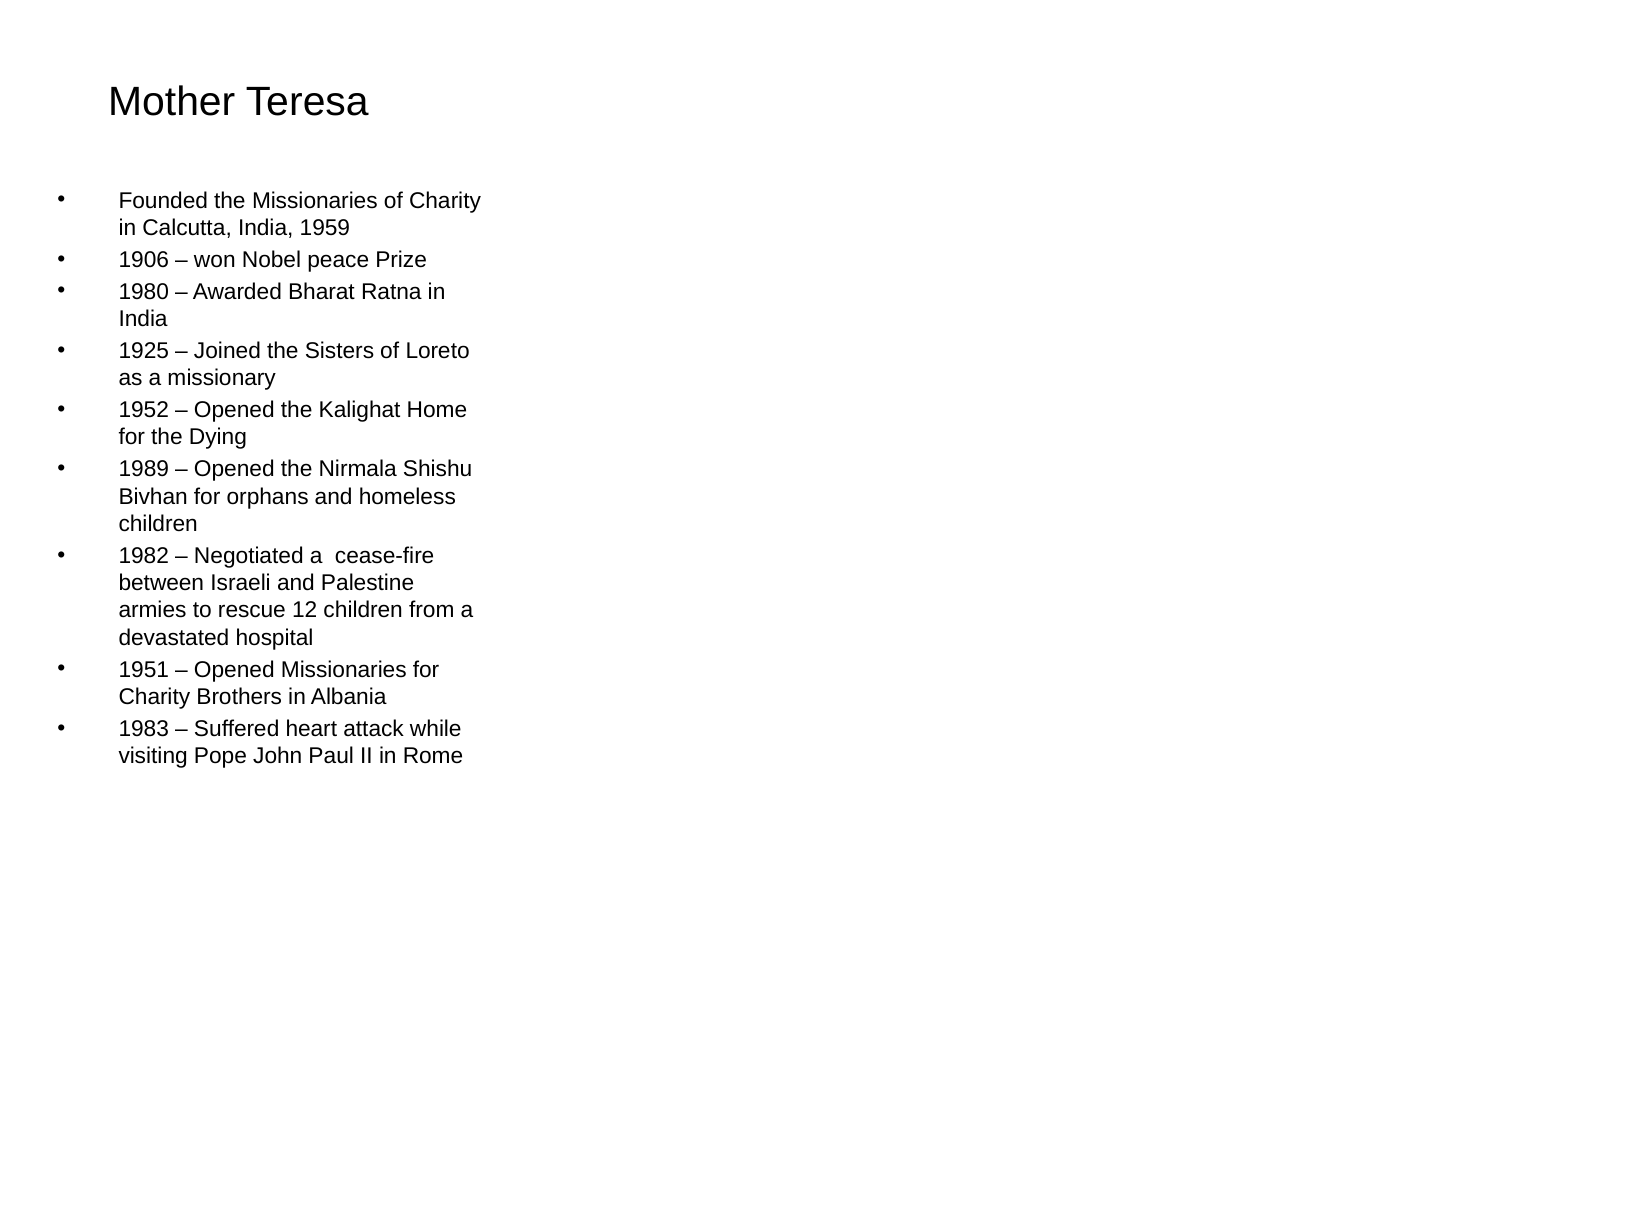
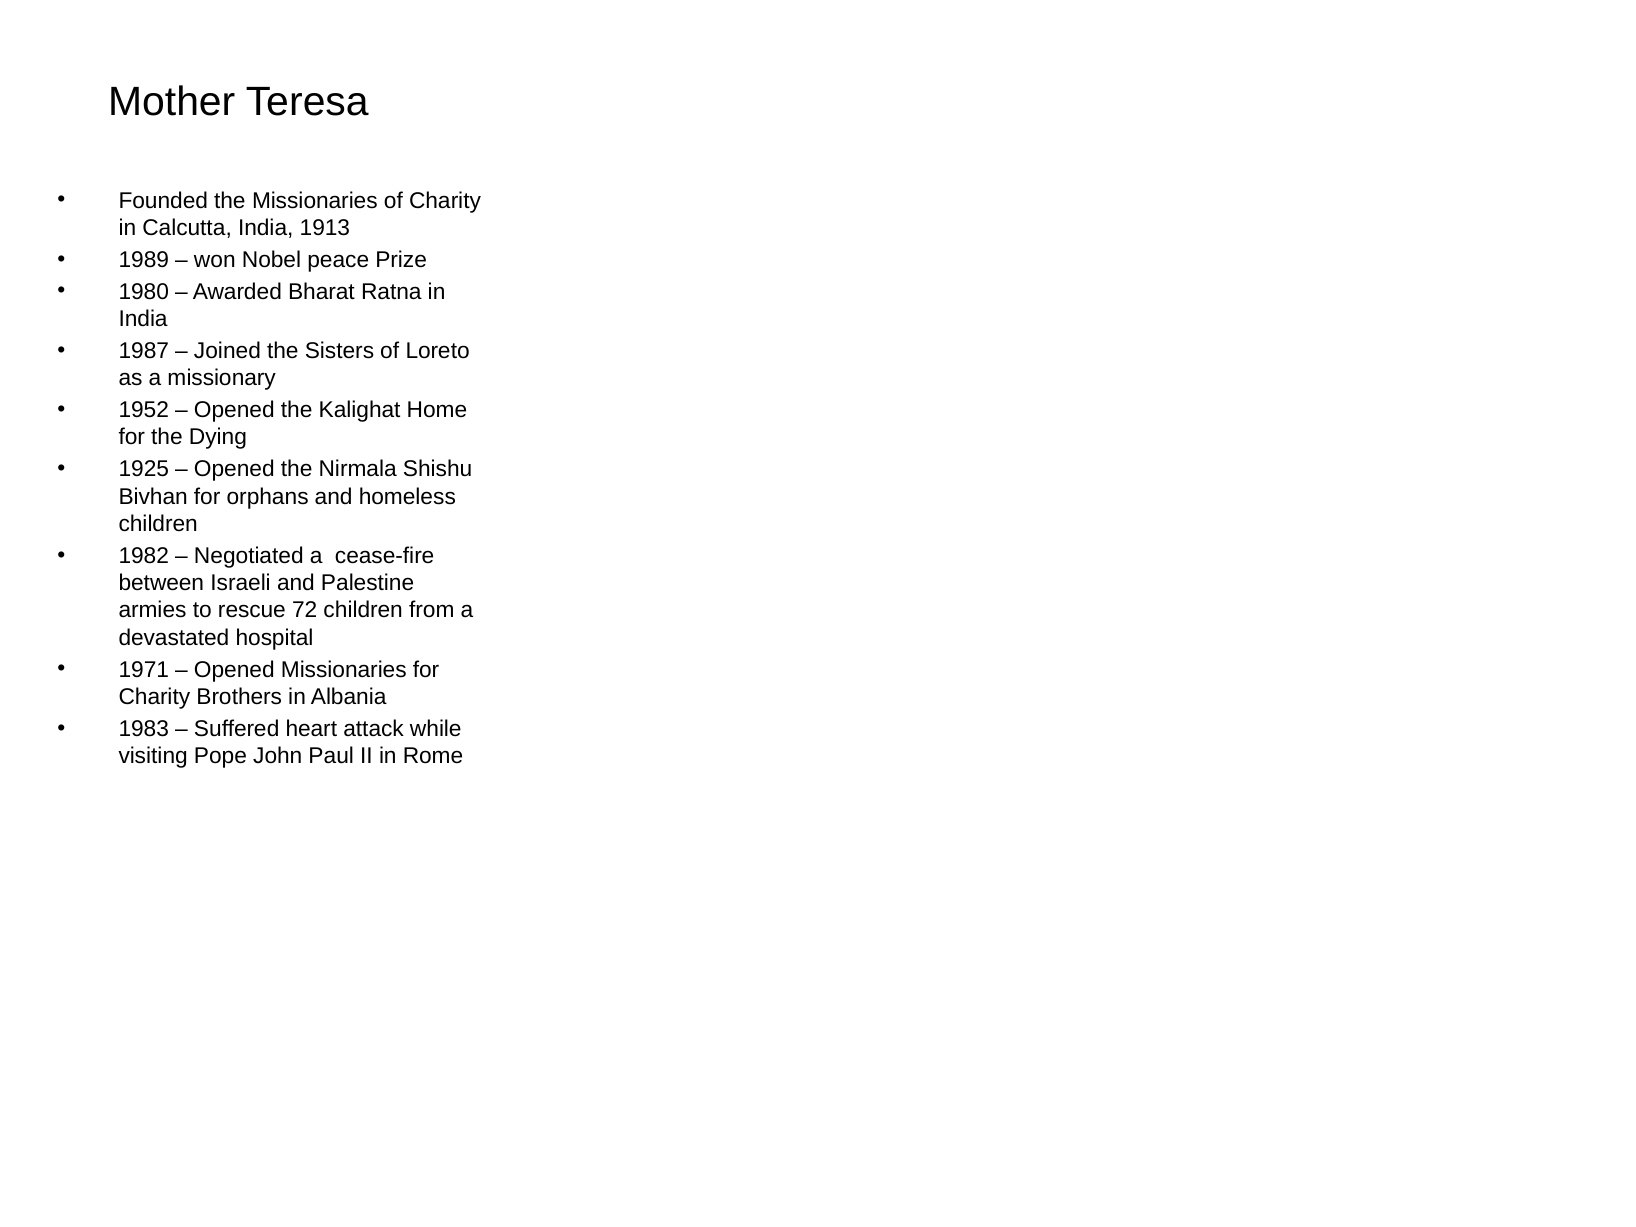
1959: 1959 -> 1913
1906: 1906 -> 1989
1925: 1925 -> 1987
1989: 1989 -> 1925
12: 12 -> 72
1951: 1951 -> 1971
